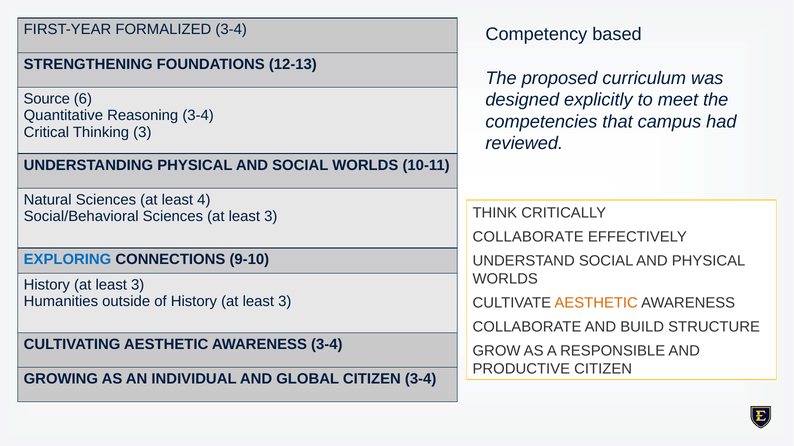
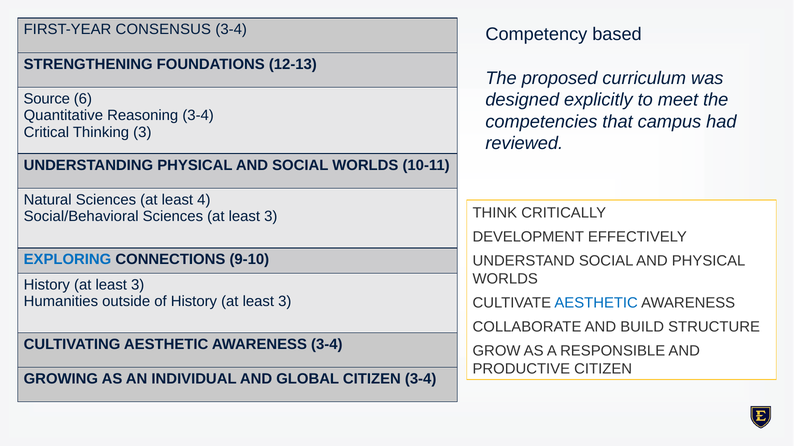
FORMALIZED: FORMALIZED -> CONSENSUS
COLLABORATE at (528, 237): COLLABORATE -> DEVELOPMENT
AESTHETIC at (596, 303) colour: orange -> blue
